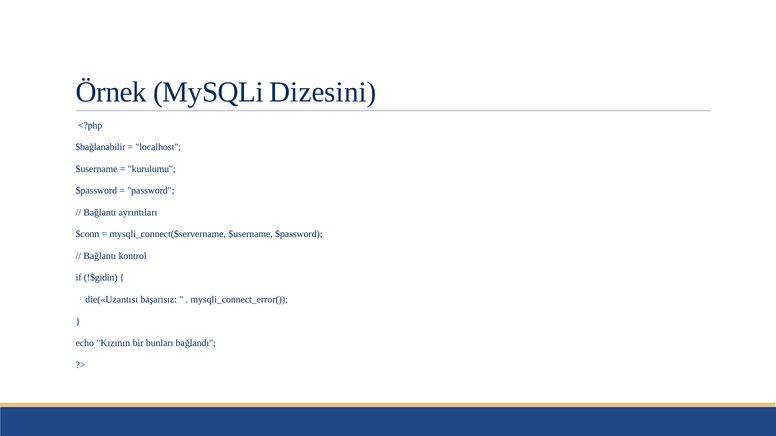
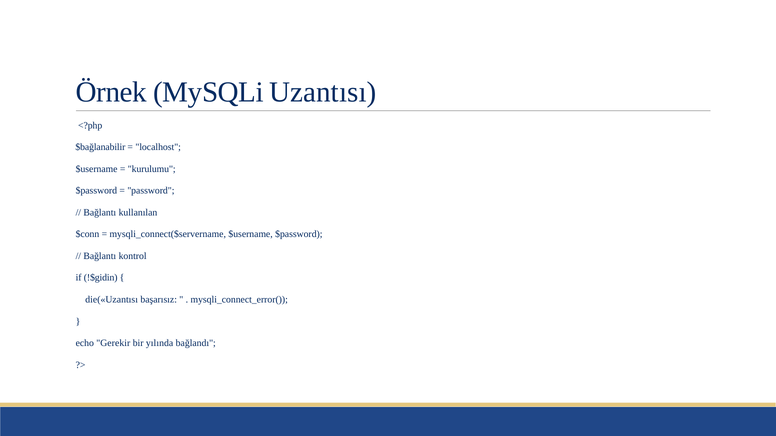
Dizesini: Dizesini -> Uzantısı
ayrıntıları: ayrıntıları -> kullanılan
Kızının: Kızının -> Gerekir
bunları: bunları -> yılında
